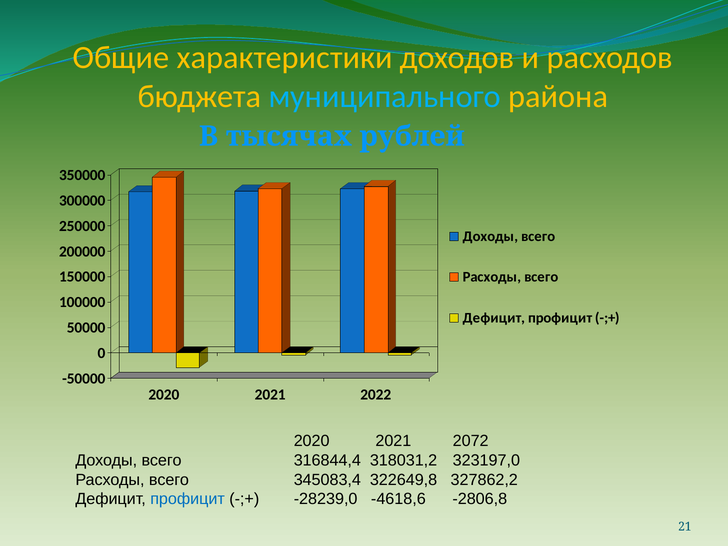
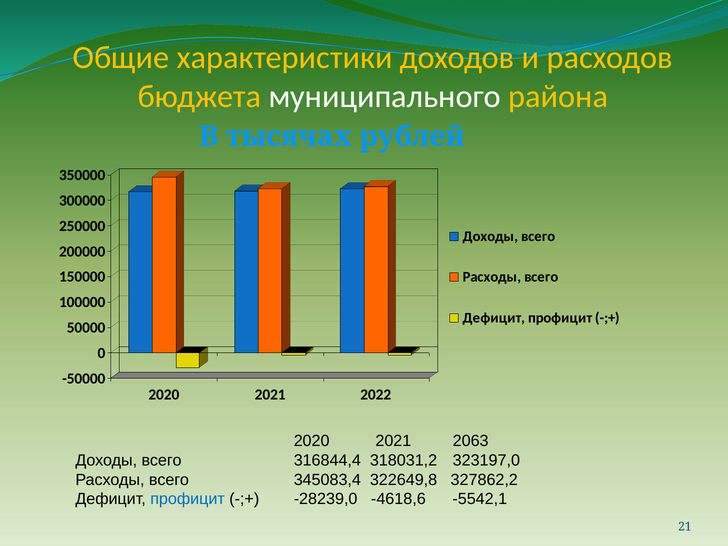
муниципального colour: light blue -> white
2072: 2072 -> 2063
-2806,8: -2806,8 -> -5542,1
